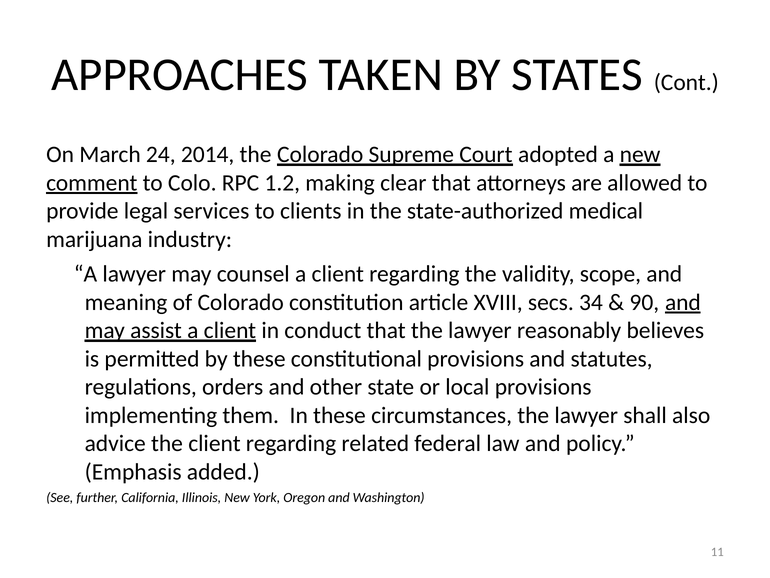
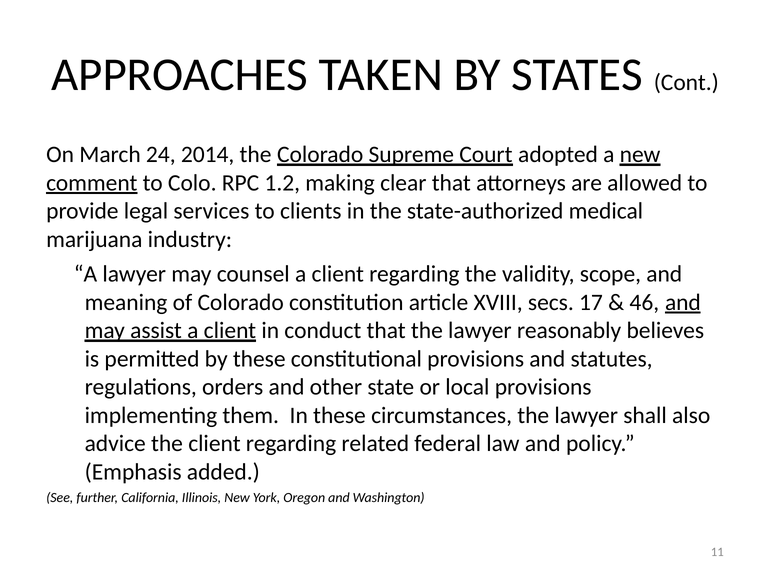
34: 34 -> 17
90: 90 -> 46
